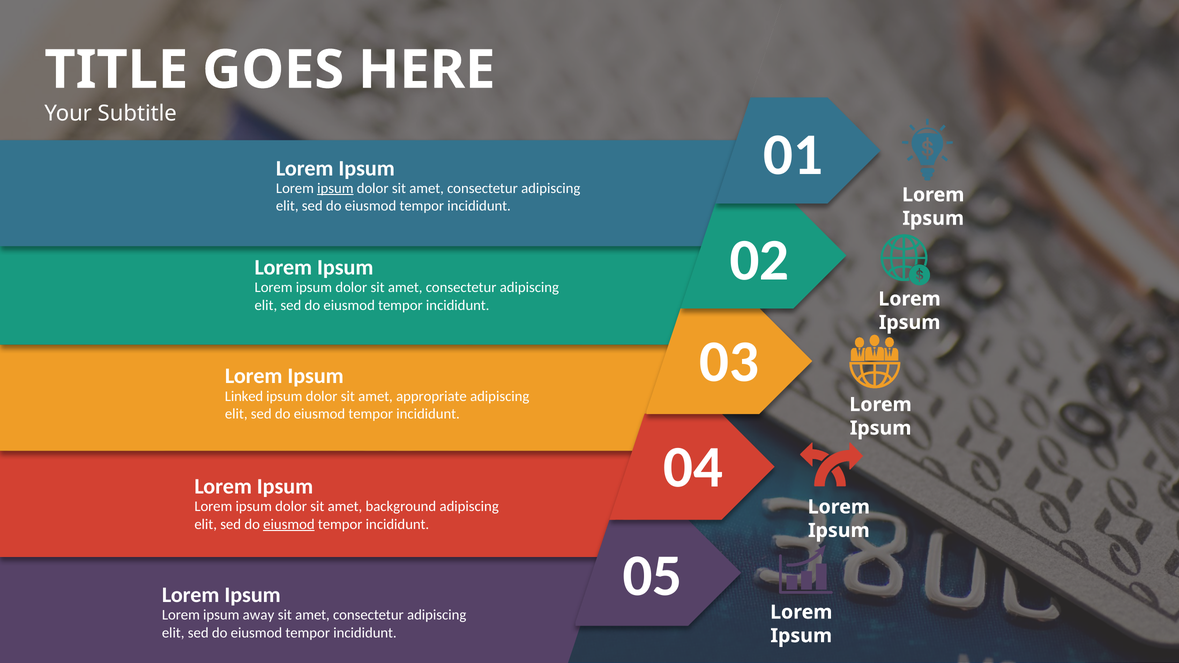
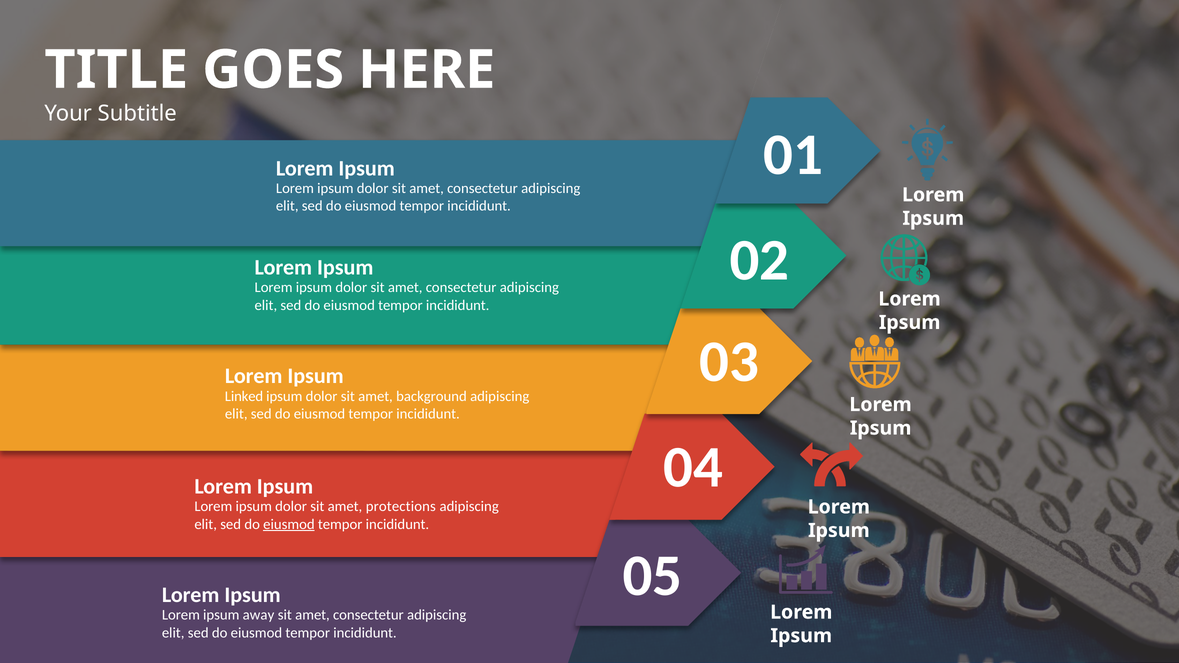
ipsum at (335, 188) underline: present -> none
appropriate: appropriate -> background
background: background -> protections
